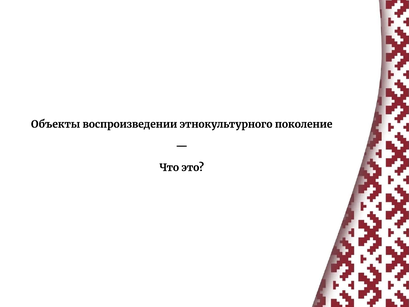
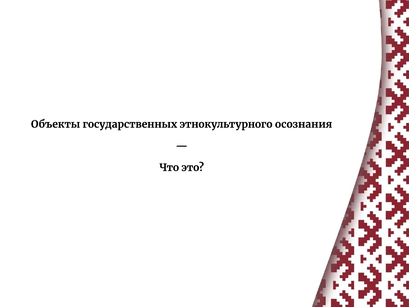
воспроизведении: воспроизведении -> государственных
поколение: поколение -> осознания
